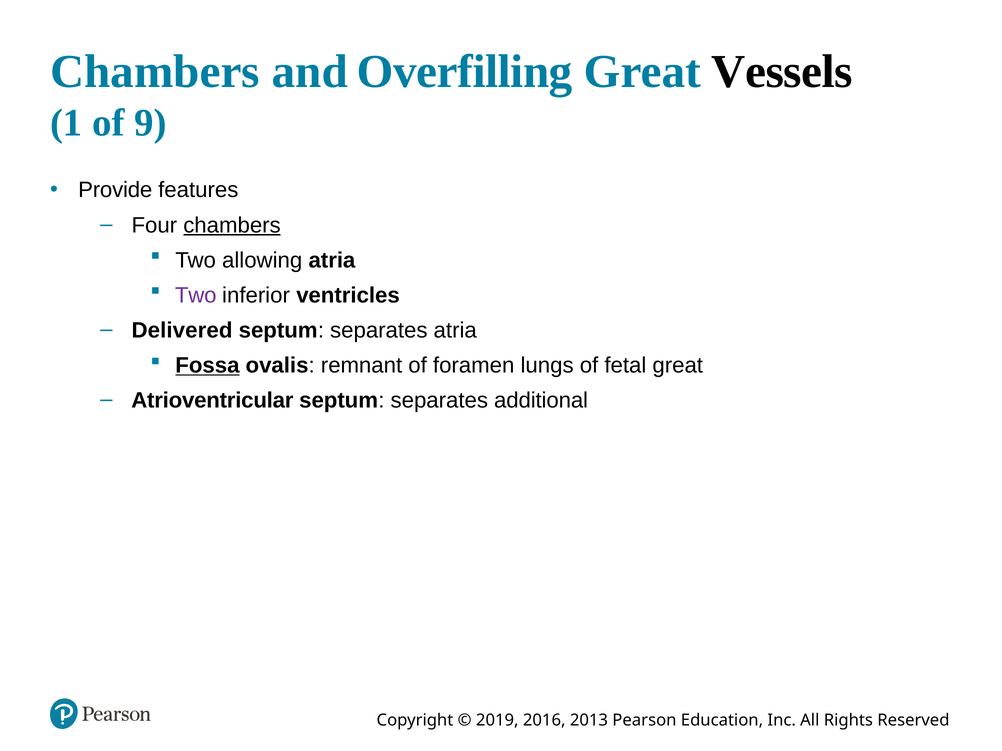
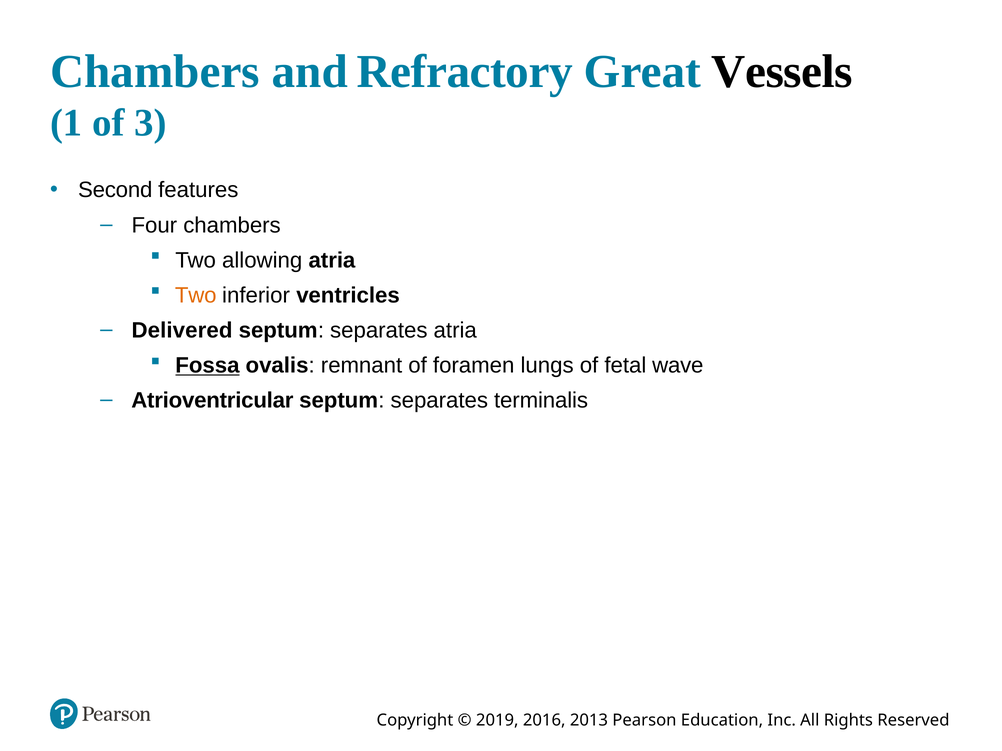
Overfilling: Overfilling -> Refractory
9: 9 -> 3
Provide: Provide -> Second
chambers at (232, 225) underline: present -> none
Two at (196, 295) colour: purple -> orange
fetal great: great -> wave
additional: additional -> terminalis
